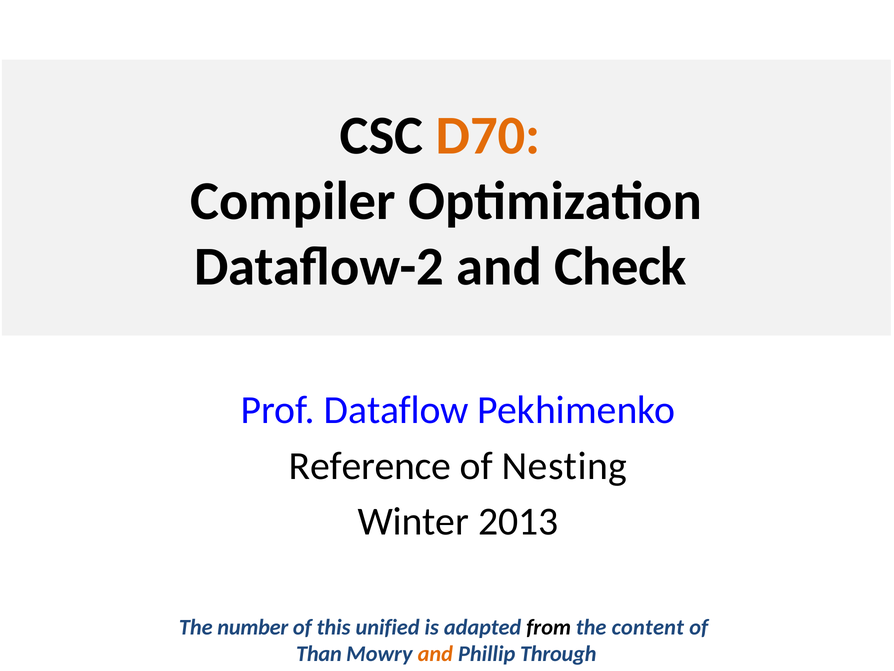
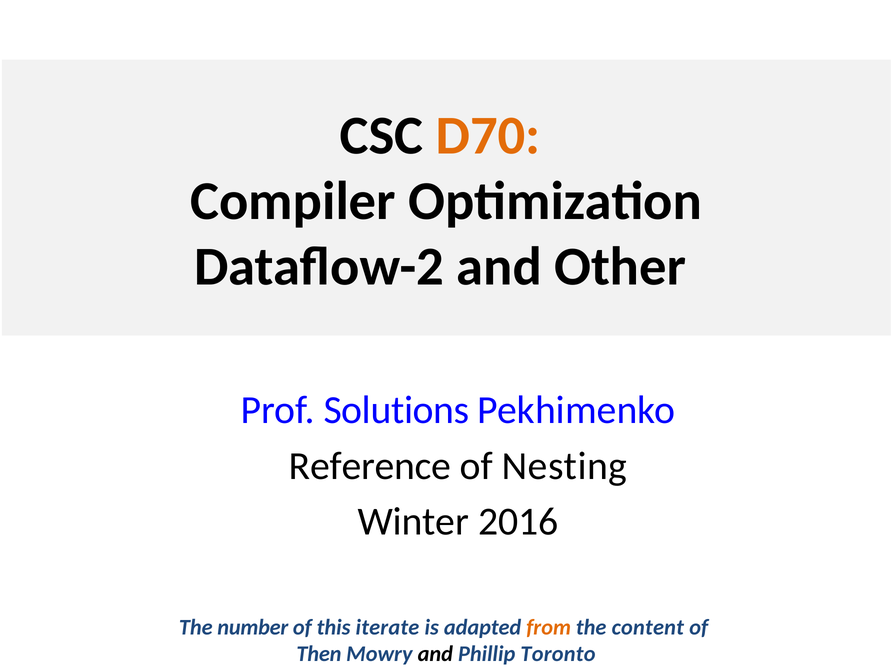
Check: Check -> Other
Dataflow: Dataflow -> Solutions
2013: 2013 -> 2016
unified: unified -> iterate
from colour: black -> orange
Than: Than -> Then
and at (435, 653) colour: orange -> black
Through: Through -> Toronto
